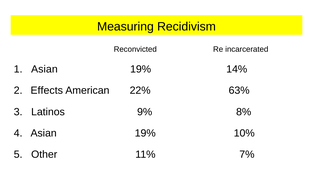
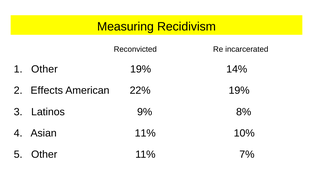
1 Asian: Asian -> Other
22% 63%: 63% -> 19%
4 Asian 19%: 19% -> 11%
